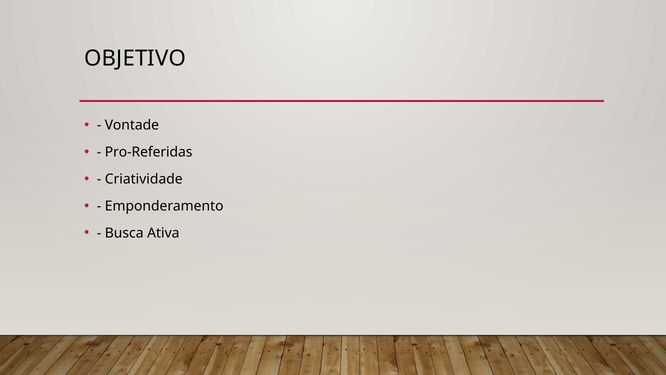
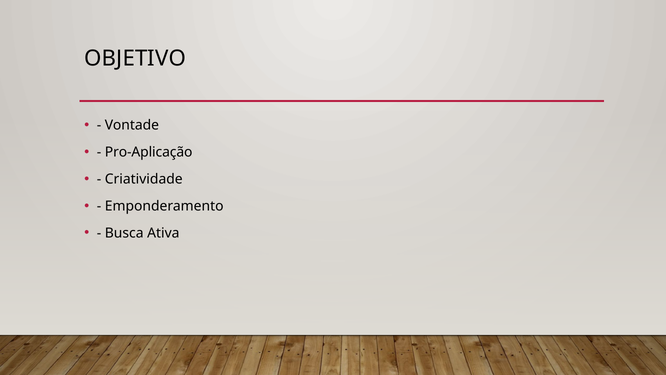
Pro-Referidas: Pro-Referidas -> Pro-Aplicação
